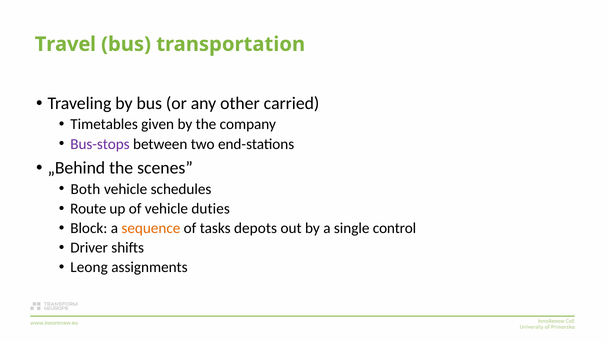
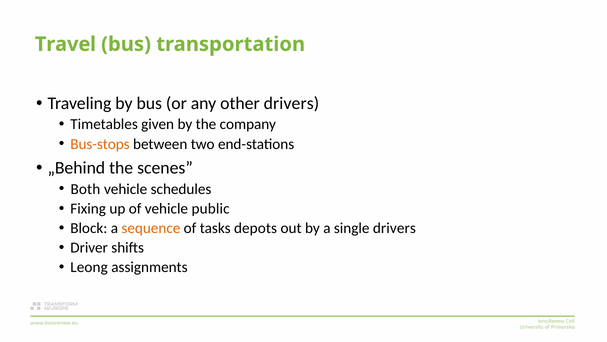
other carried: carried -> drivers
Bus-stops colour: purple -> orange
Route: Route -> Fixing
duties: duties -> public
single control: control -> drivers
